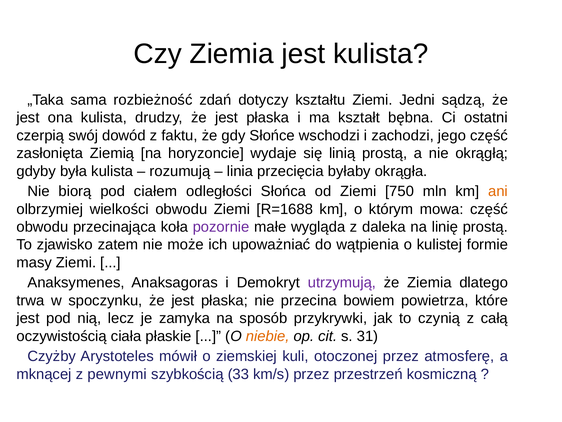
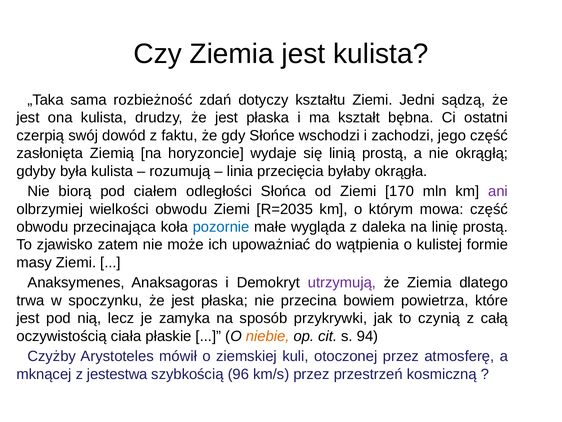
750: 750 -> 170
ani colour: orange -> purple
R=1688: R=1688 -> R=2035
pozornie colour: purple -> blue
31: 31 -> 94
pewnymi: pewnymi -> jestestwa
33: 33 -> 96
